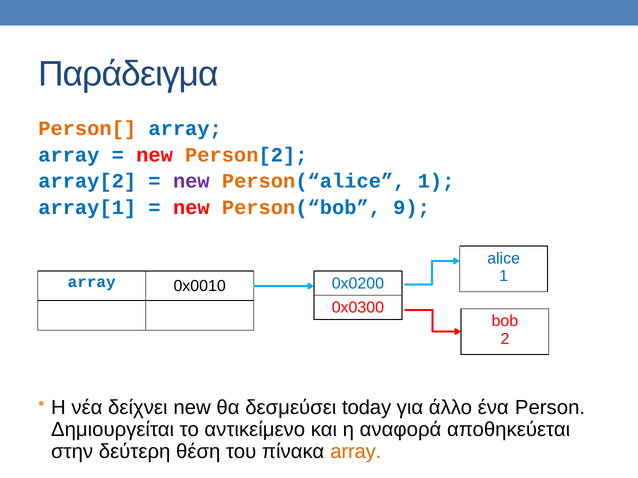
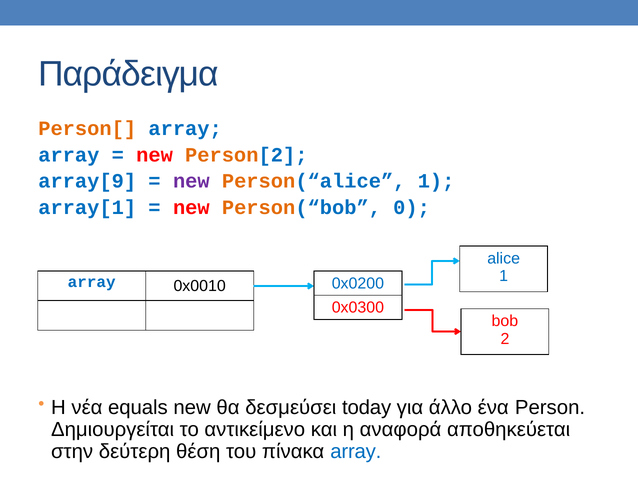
array[2: array[2 -> array[9
9: 9 -> 0
δείχνει: δείχνει -> equals
array at (356, 452) colour: orange -> blue
